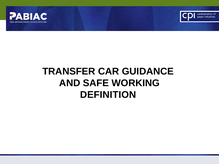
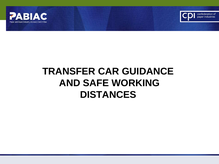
DEFINITION: DEFINITION -> DISTANCES
